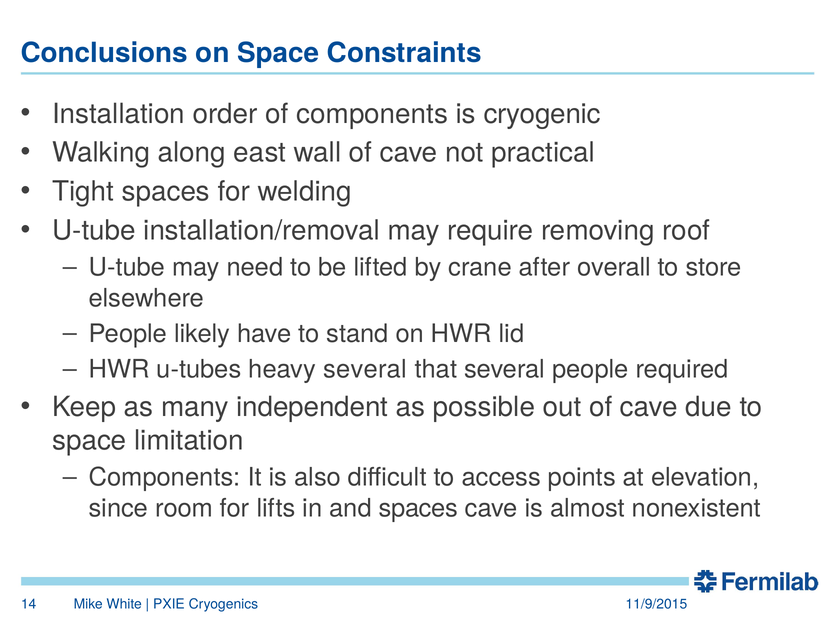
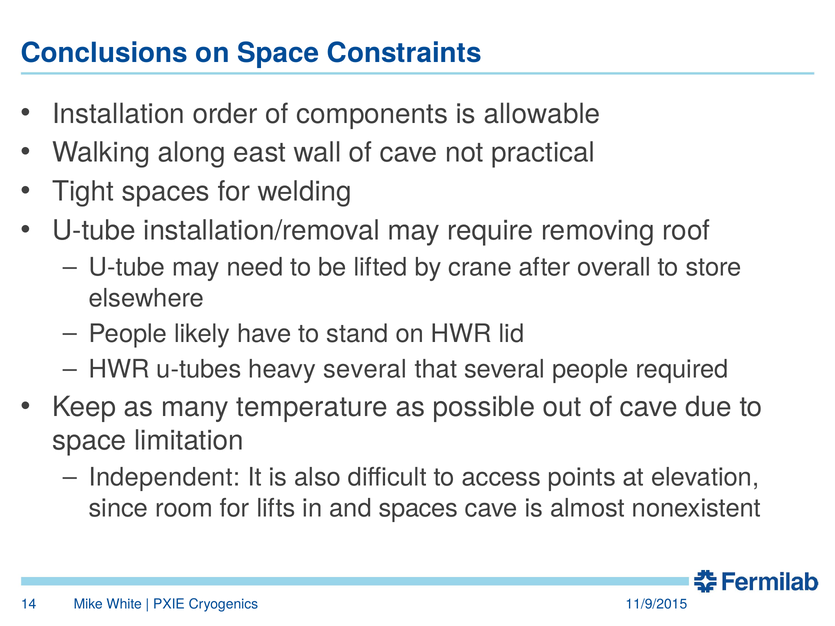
cryogenic: cryogenic -> allowable
independent: independent -> temperature
Components at (165, 478): Components -> Independent
